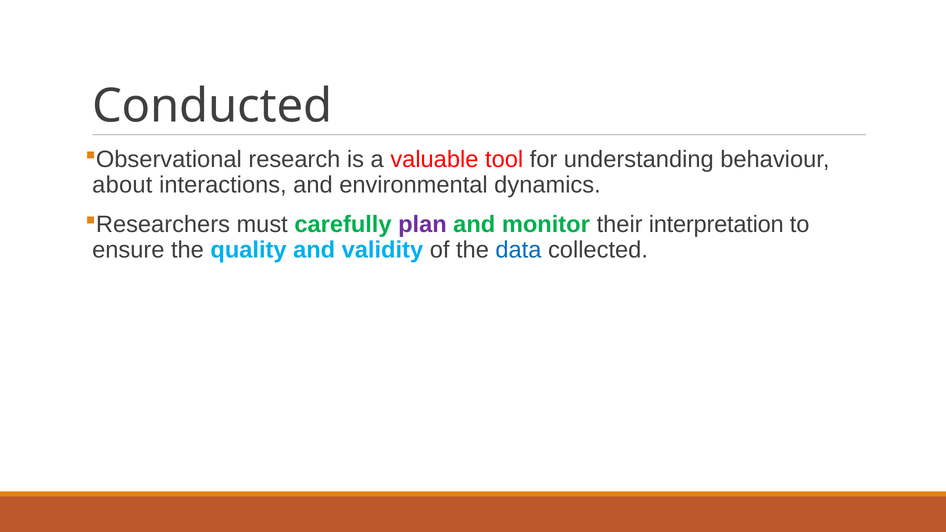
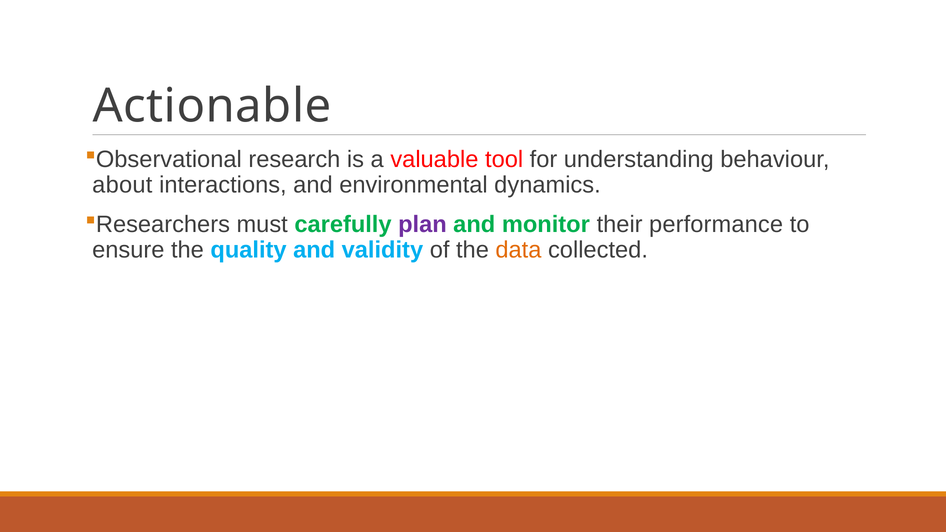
Conducted: Conducted -> Actionable
interpretation: interpretation -> performance
data colour: blue -> orange
